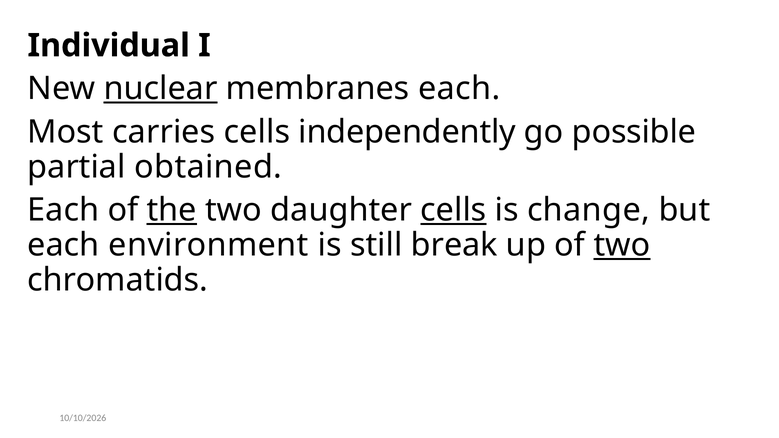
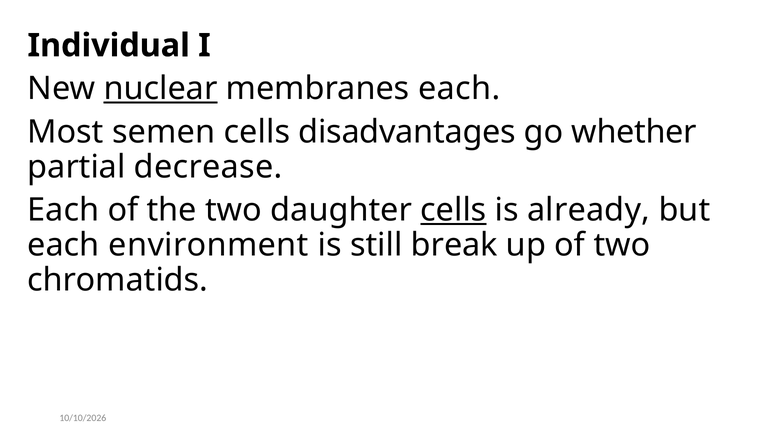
carries: carries -> semen
independently: independently -> disadvantages
possible: possible -> whether
obtained: obtained -> decrease
the underline: present -> none
change: change -> already
two at (622, 245) underline: present -> none
